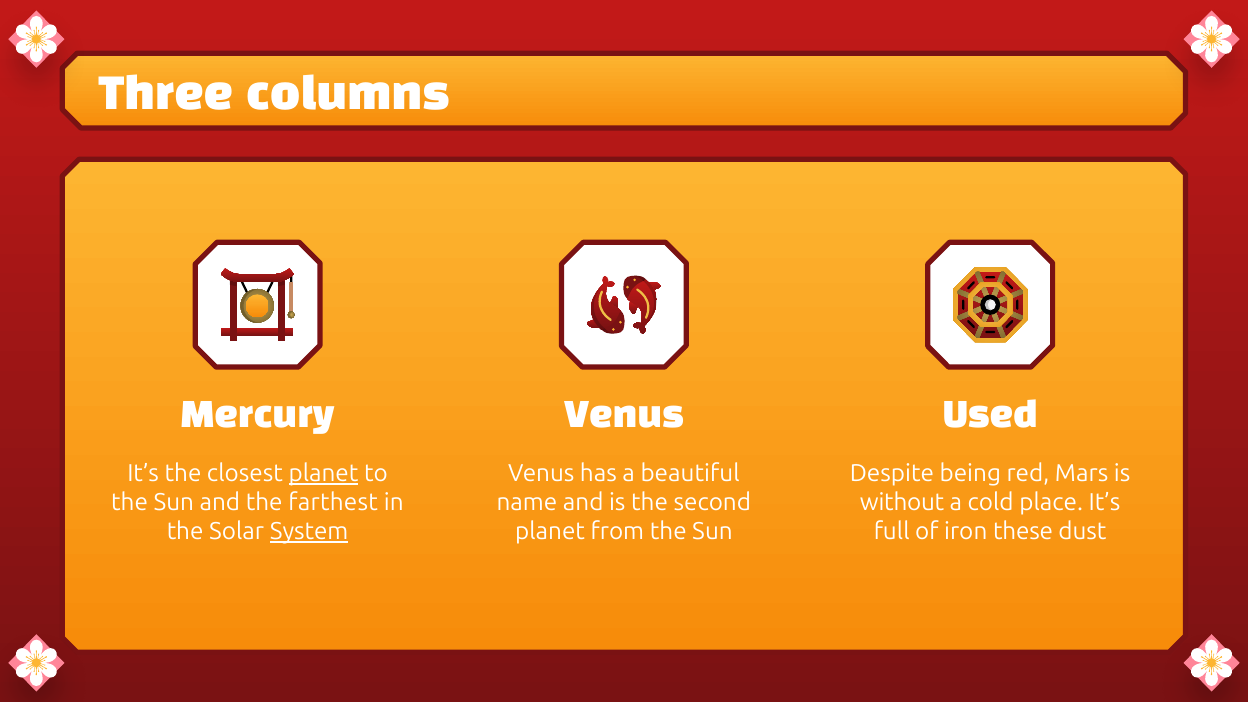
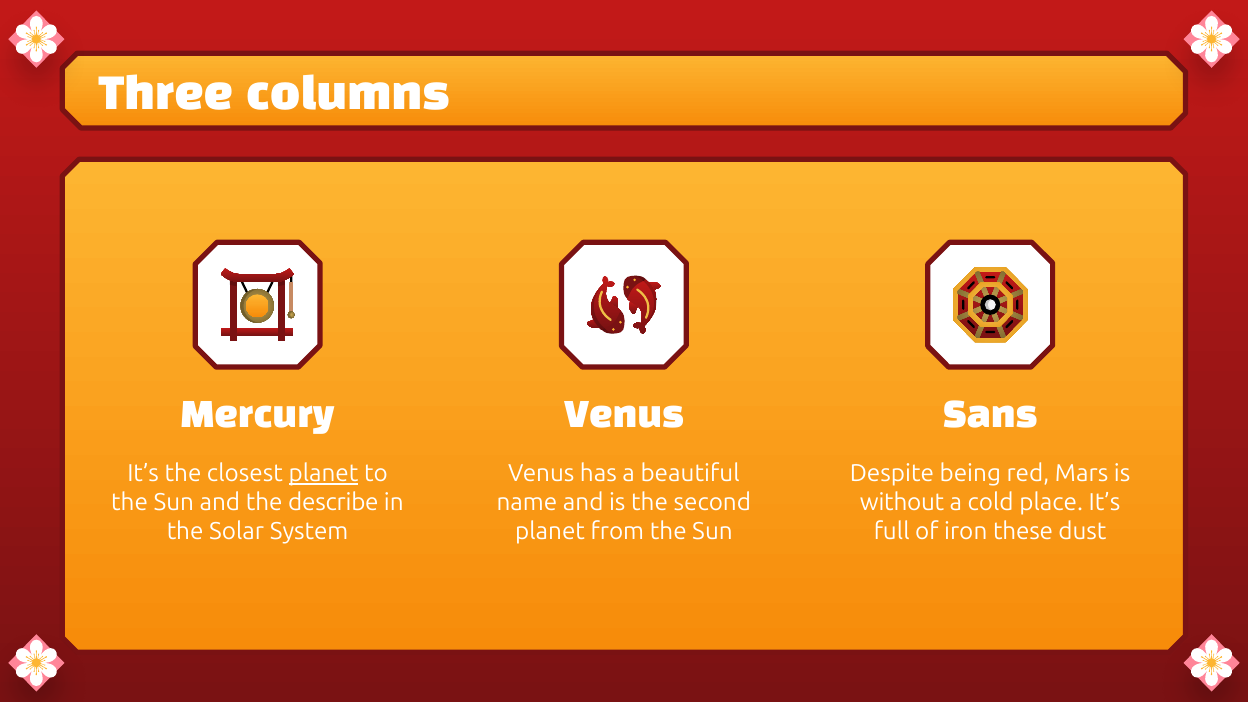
Used: Used -> Sans
farthest: farthest -> describe
System underline: present -> none
